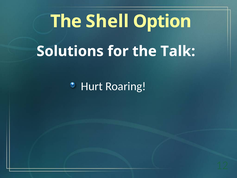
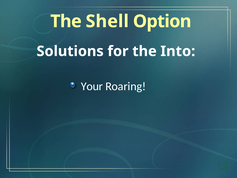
Talk: Talk -> Into
Hurt: Hurt -> Your
